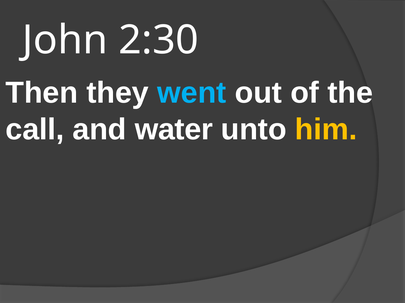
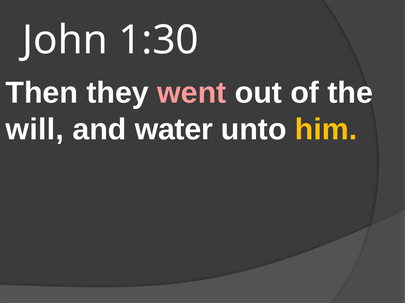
2:30: 2:30 -> 1:30
went colour: light blue -> pink
call: call -> will
